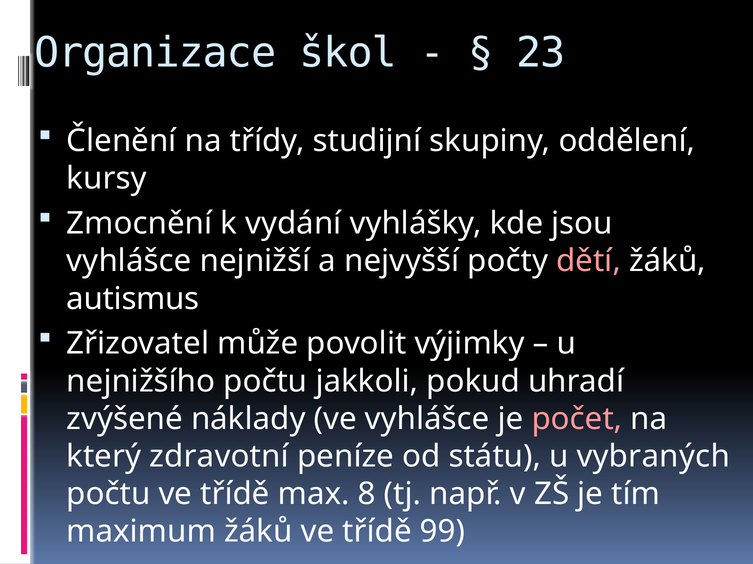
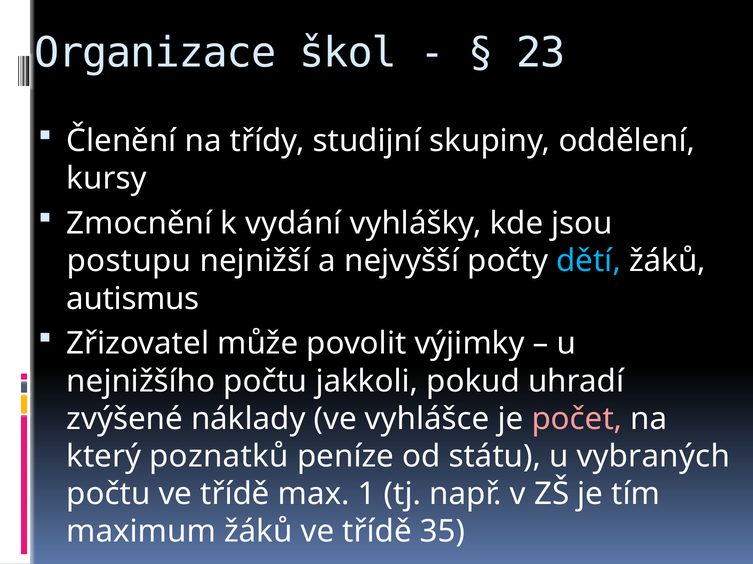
vyhlášce at (129, 261): vyhlášce -> postupu
dětí colour: pink -> light blue
zdravotní: zdravotní -> poznatků
8: 8 -> 1
99: 99 -> 35
